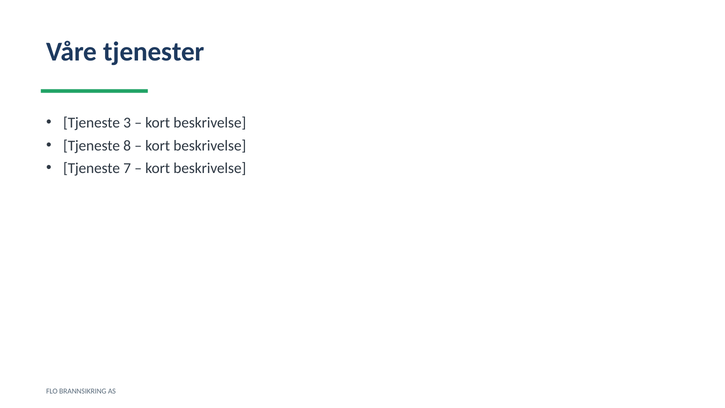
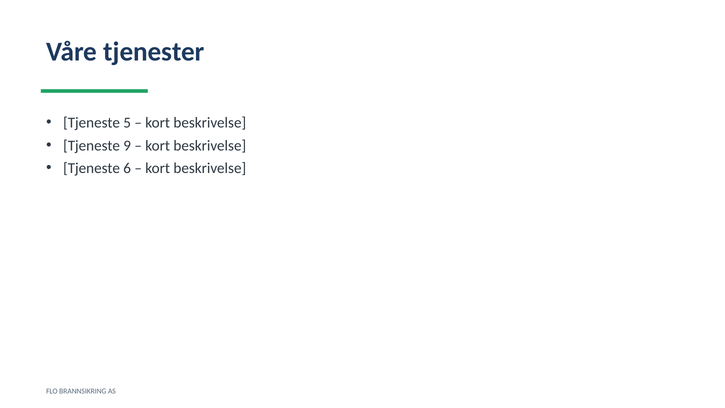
3: 3 -> 5
8: 8 -> 9
7: 7 -> 6
